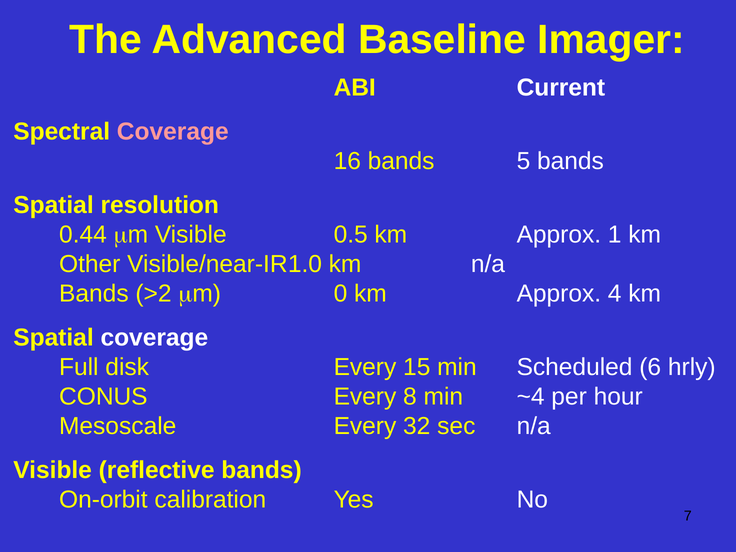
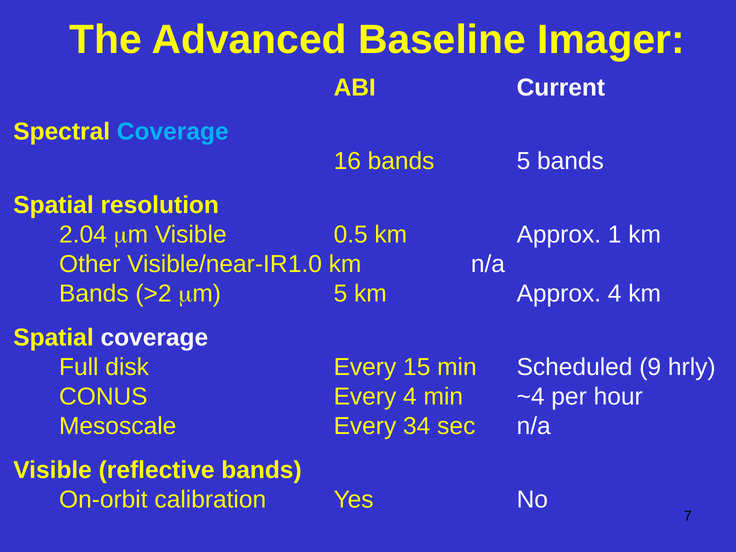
Coverage at (173, 132) colour: pink -> light blue
0.44: 0.44 -> 2.04
0 at (340, 294): 0 -> 5
6: 6 -> 9
Every 8: 8 -> 4
32: 32 -> 34
